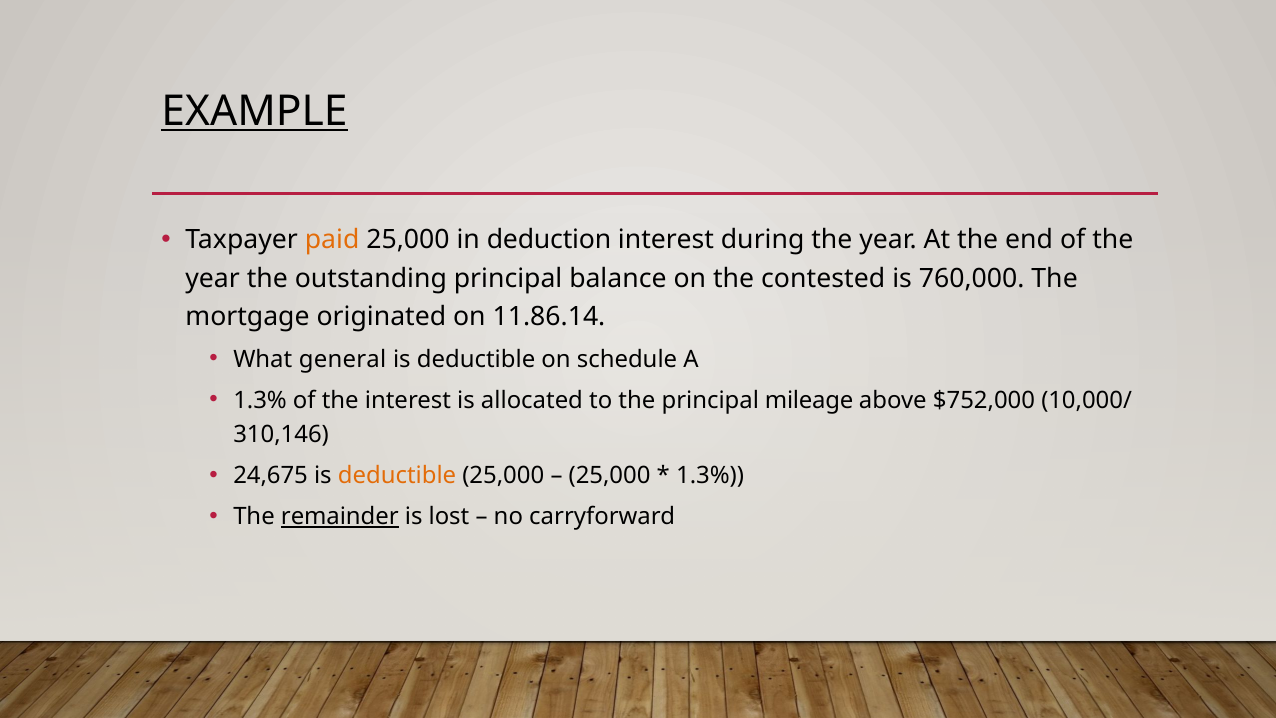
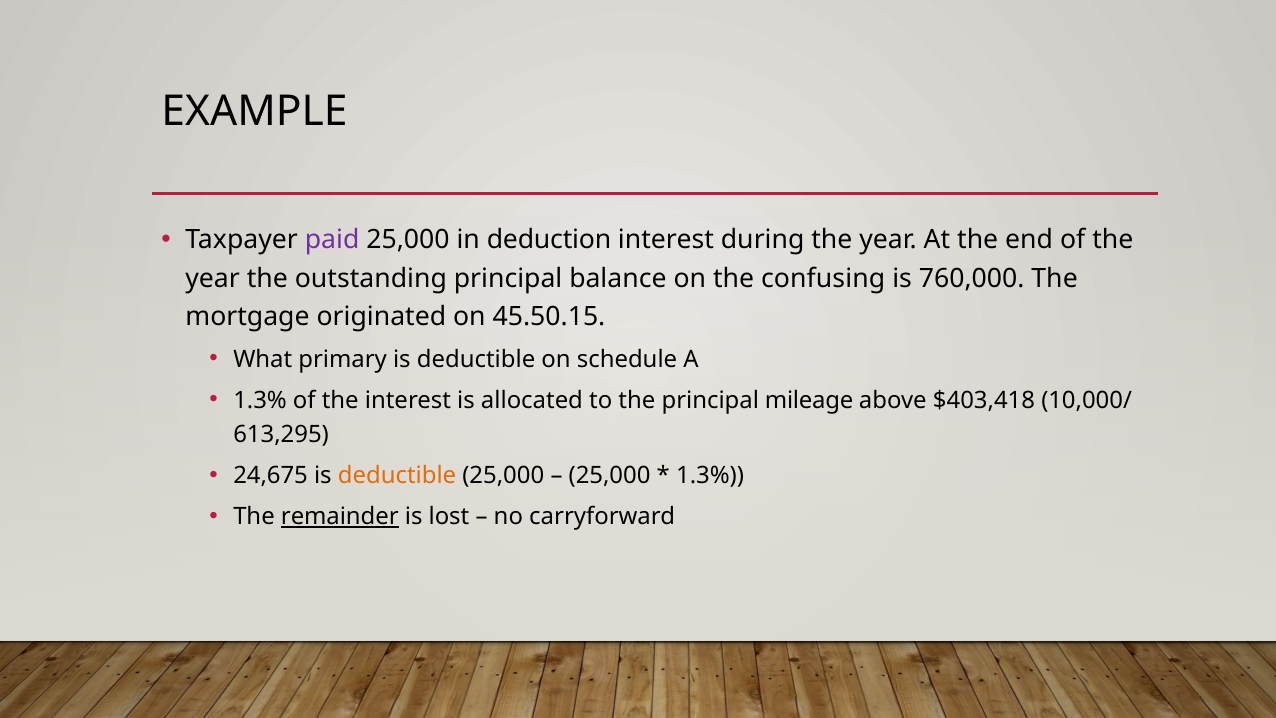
EXAMPLE underline: present -> none
paid colour: orange -> purple
contested: contested -> confusing
11.86.14: 11.86.14 -> 45.50.15
general: general -> primary
$752,000: $752,000 -> $403,418
310,146: 310,146 -> 613,295
